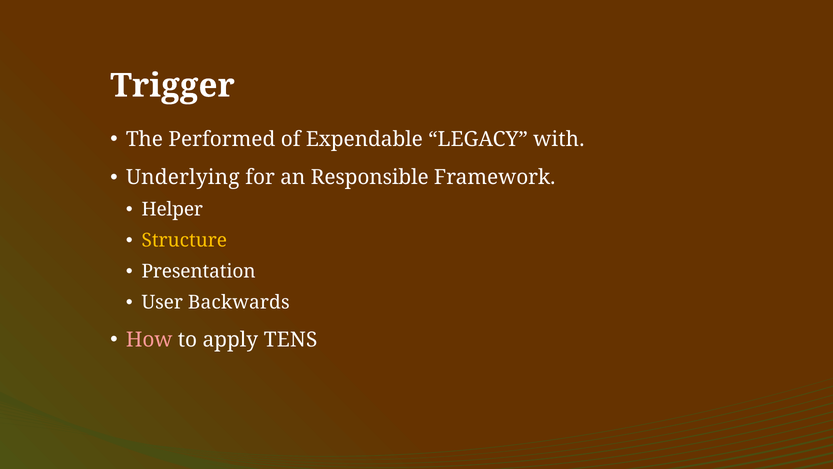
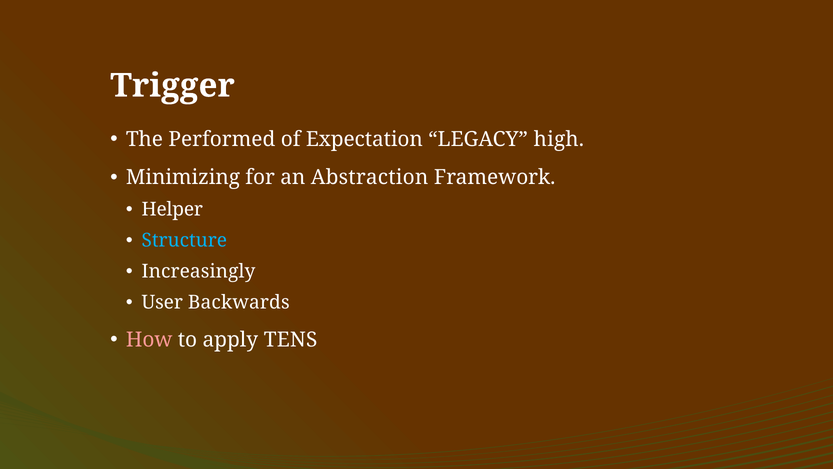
Expendable: Expendable -> Expectation
with: with -> high
Underlying: Underlying -> Minimizing
Responsible: Responsible -> Abstraction
Structure colour: yellow -> light blue
Presentation: Presentation -> Increasingly
